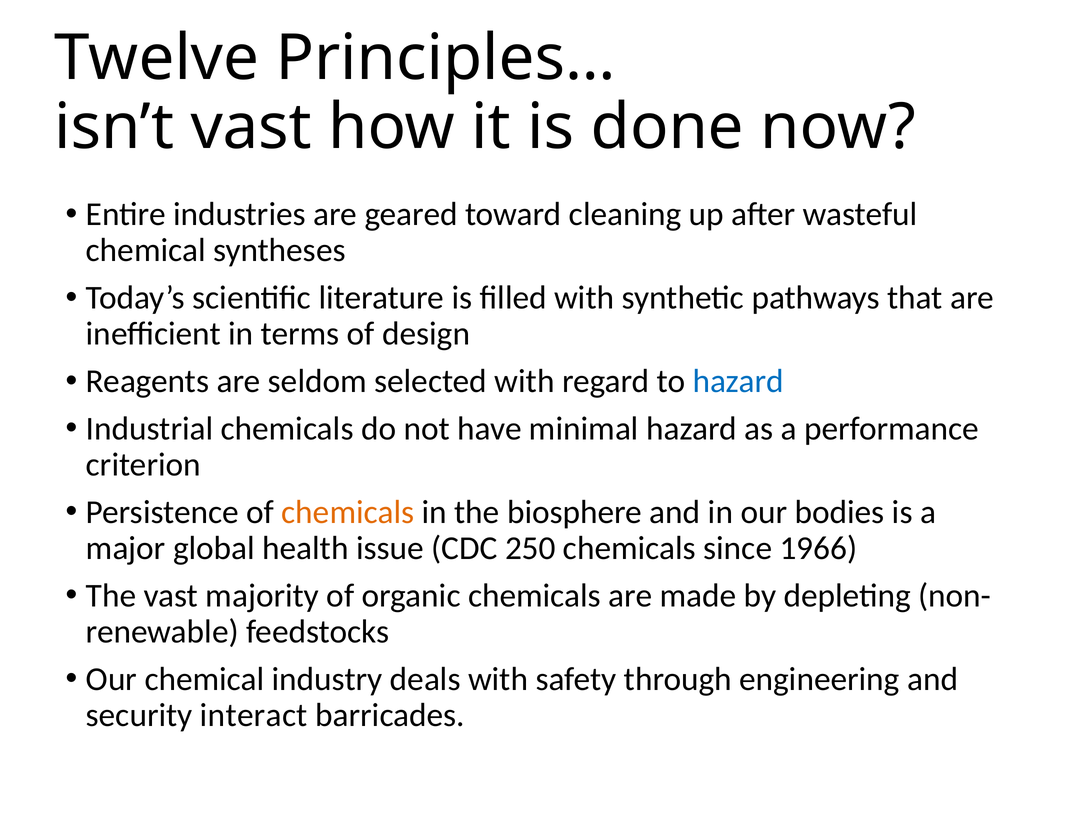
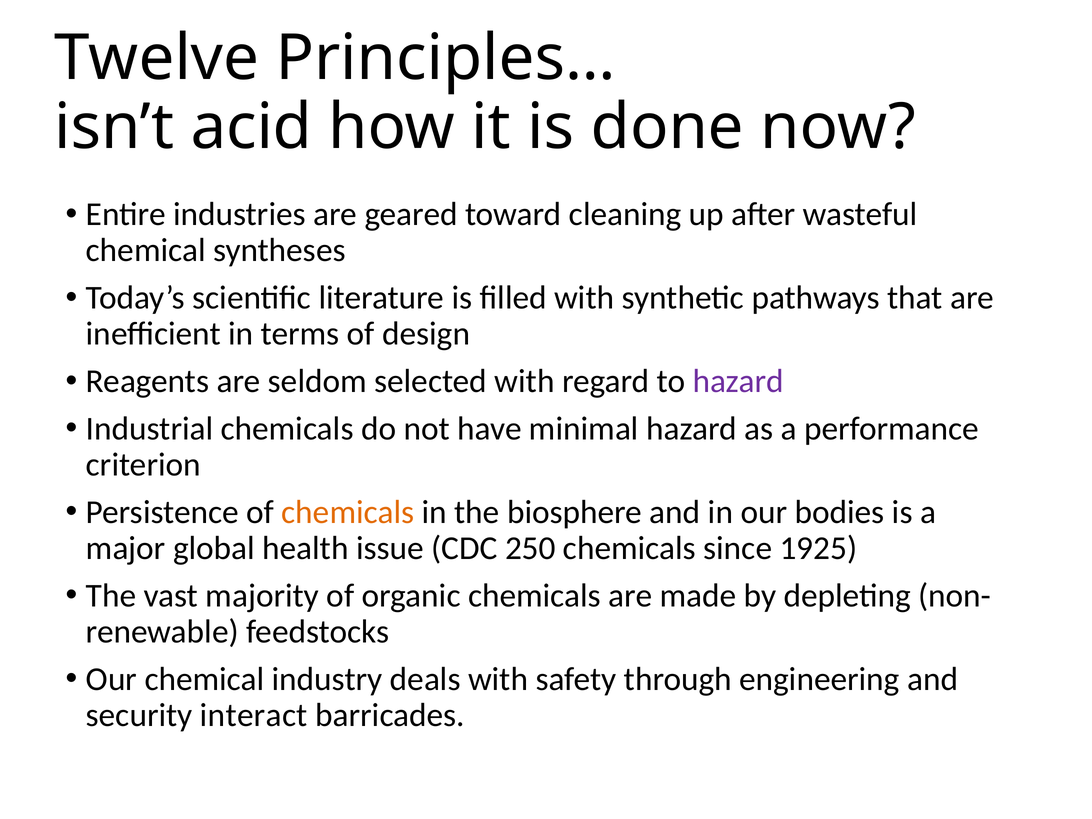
isn’t vast: vast -> acid
hazard at (738, 381) colour: blue -> purple
1966: 1966 -> 1925
